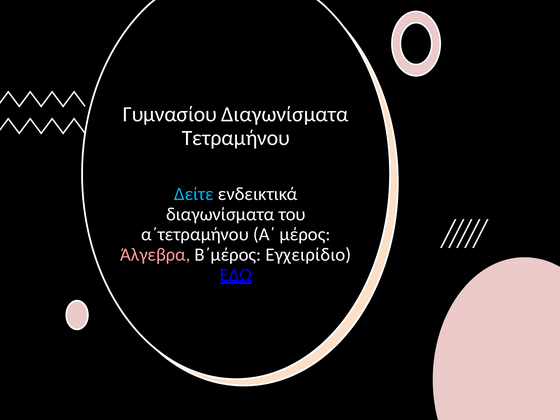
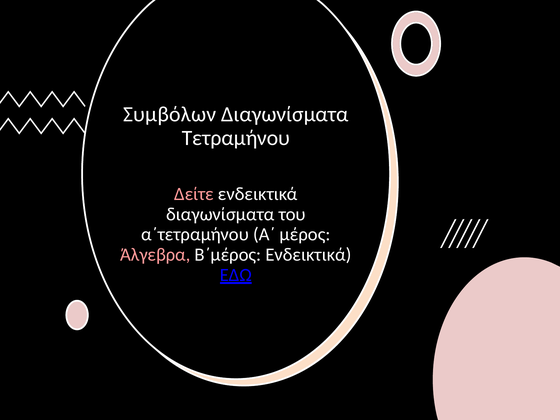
Γυμνασίου: Γυμνασίου -> Συμβόλων
Δείτε colour: light blue -> pink
Β΄μέρος Εγχειρίδιο: Εγχειρίδιο -> Ενδεικτικά
